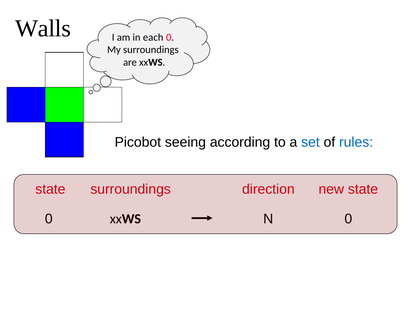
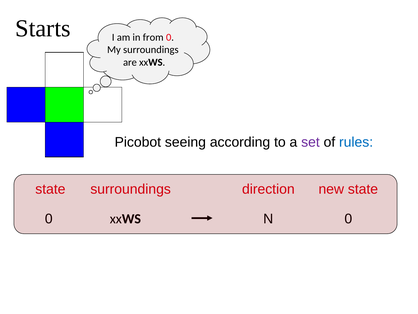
Walls: Walls -> Starts
each: each -> from
set colour: blue -> purple
